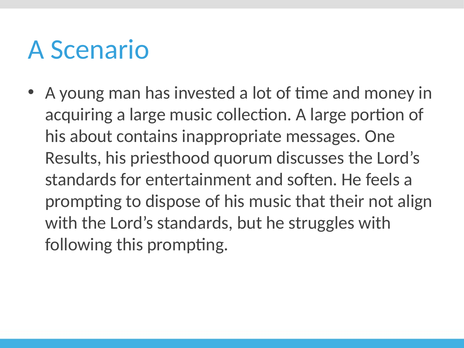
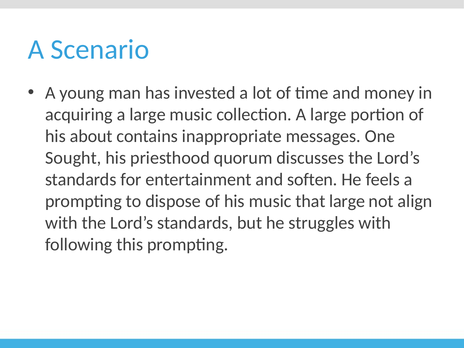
Results: Results -> Sought
that their: their -> large
